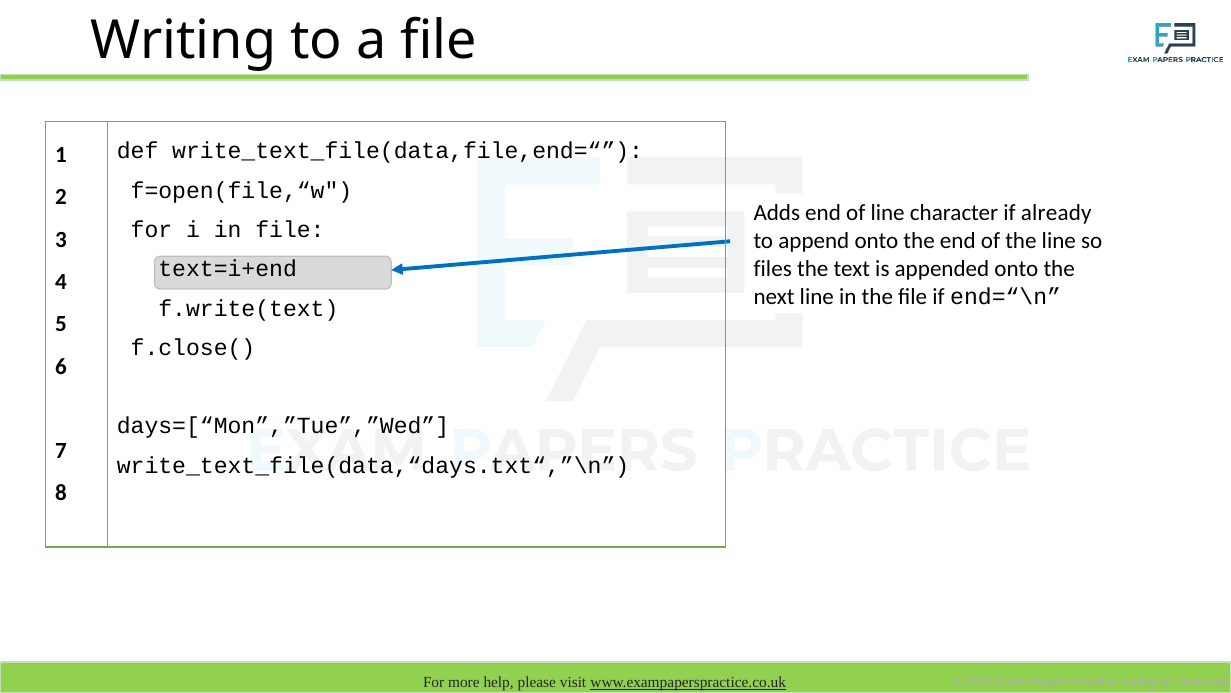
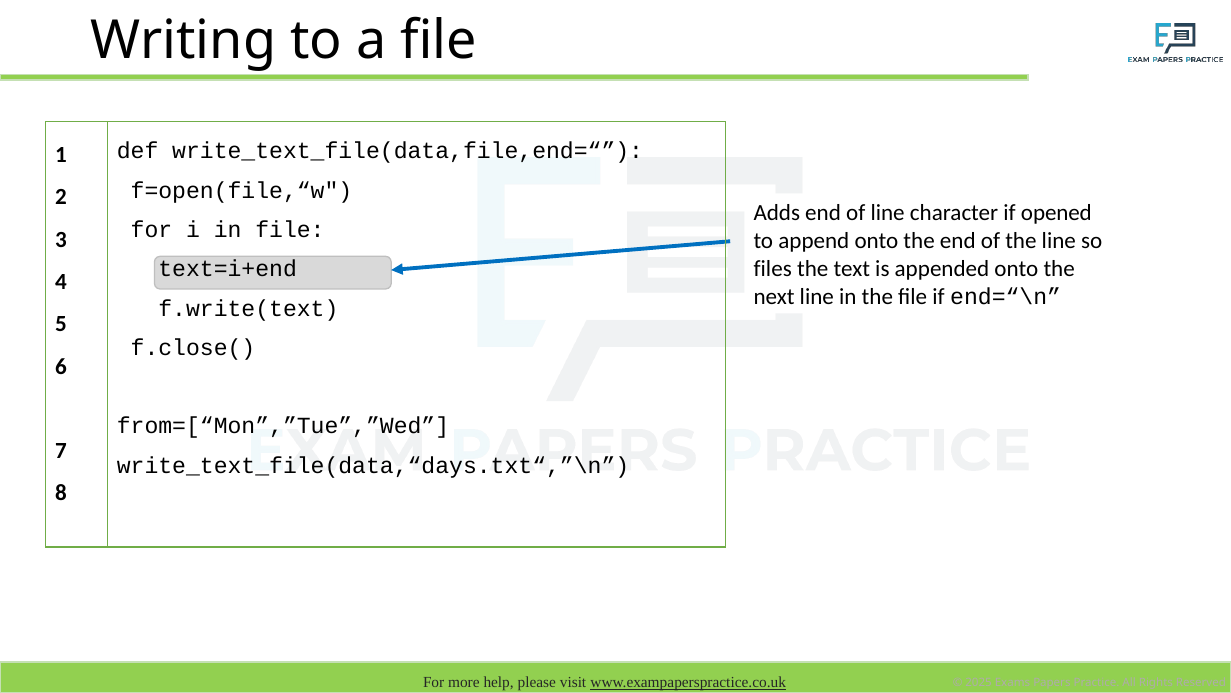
already: already -> opened
days=[“Mon”,”Tue”,”Wed: days=[“Mon”,”Tue”,”Wed -> from=[“Mon”,”Tue”,”Wed
